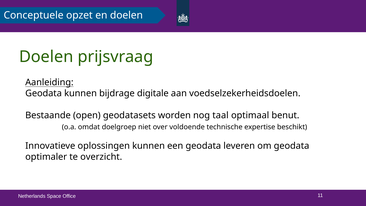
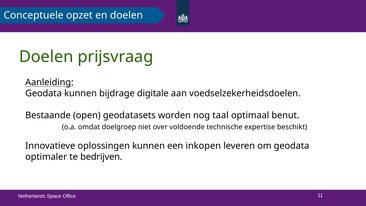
een geodata: geodata -> inkopen
overzicht: overzicht -> bedrijven
